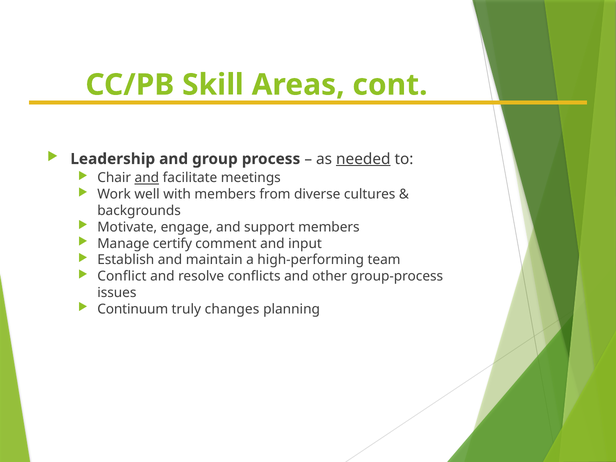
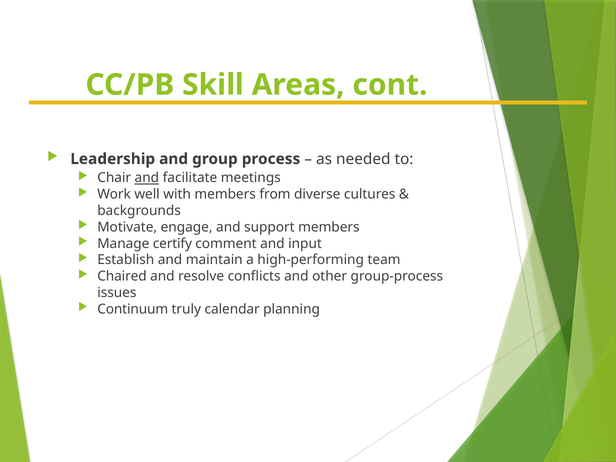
needed underline: present -> none
Conflict: Conflict -> Chaired
changes: changes -> calendar
